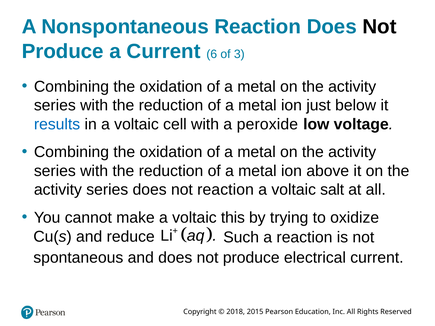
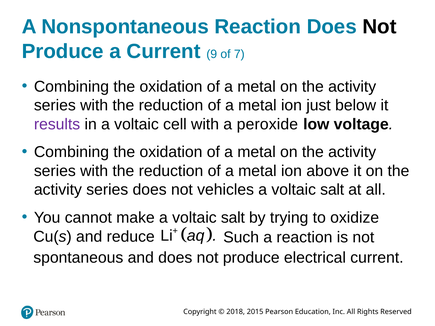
6: 6 -> 9
3: 3 -> 7
results colour: blue -> purple
not reaction: reaction -> vehicles
make a voltaic this: this -> salt
